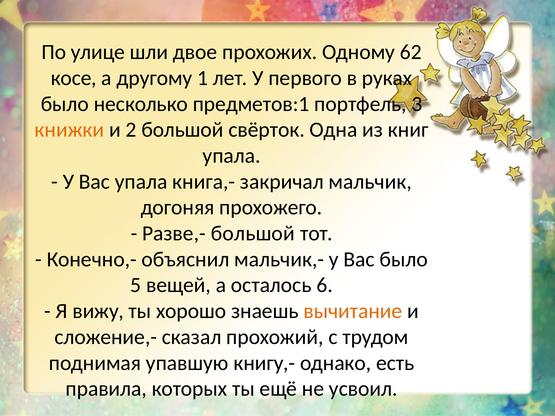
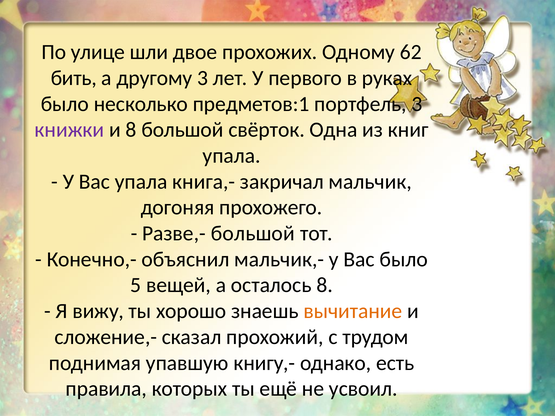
косе: косе -> бить
другому 1: 1 -> 3
книжки colour: orange -> purple
и 2: 2 -> 8
осталось 6: 6 -> 8
